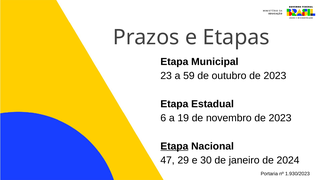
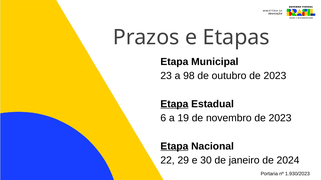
59: 59 -> 98
Etapa at (174, 104) underline: none -> present
47: 47 -> 22
